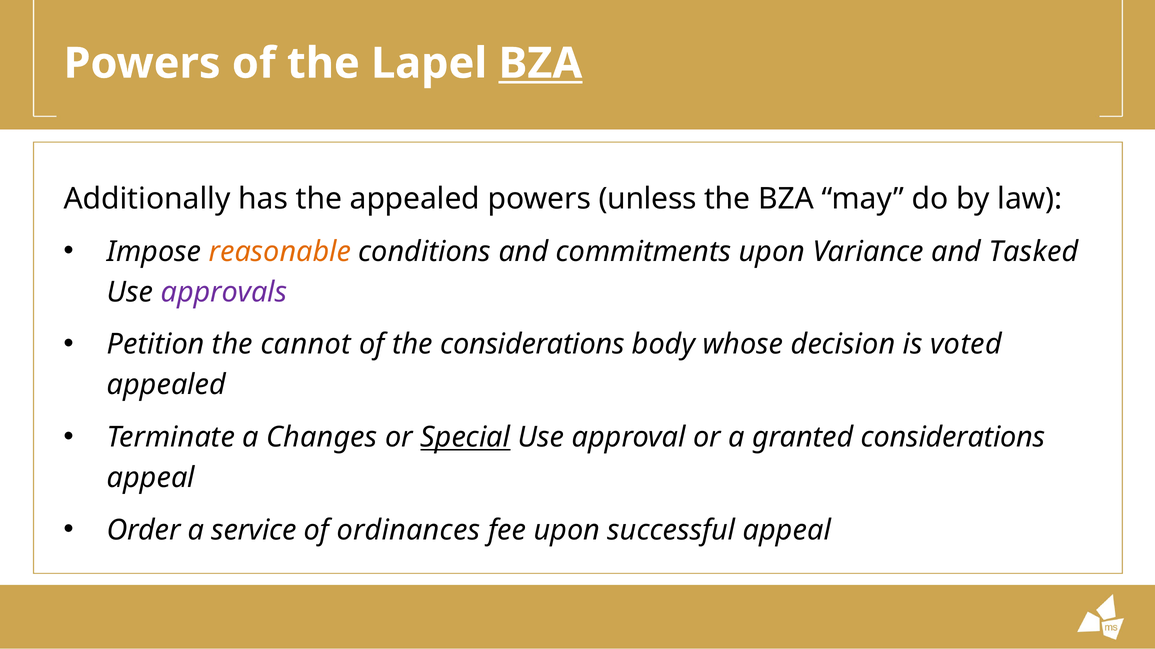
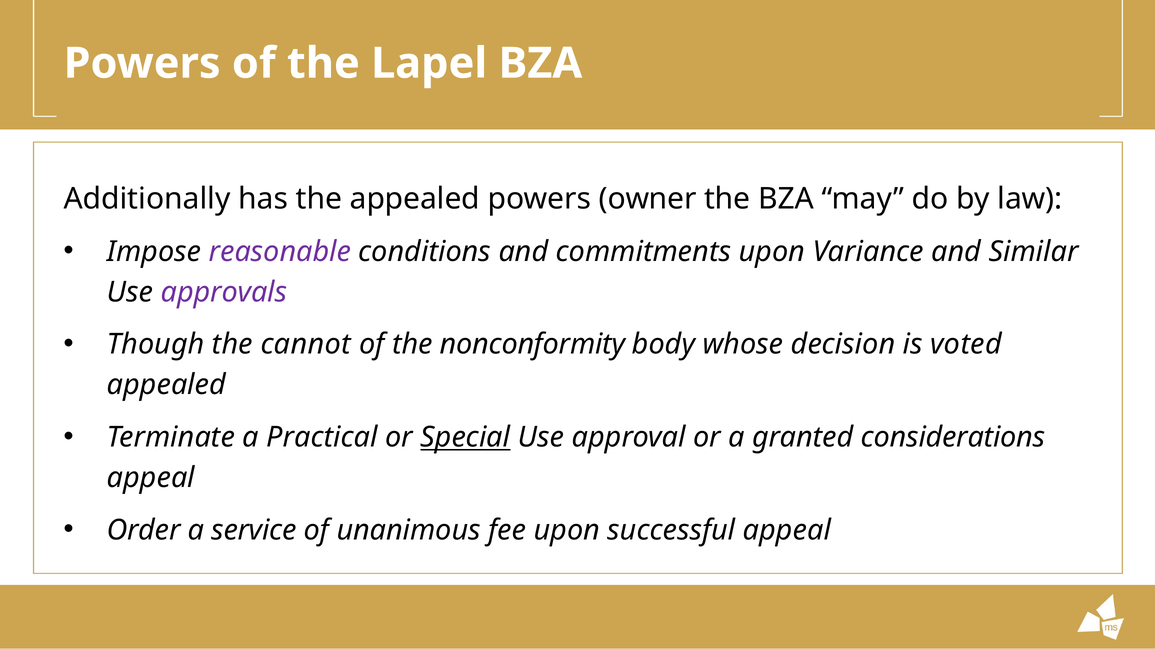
BZA at (540, 64) underline: present -> none
unless: unless -> owner
reasonable colour: orange -> purple
Tasked: Tasked -> Similar
Petition: Petition -> Though
the considerations: considerations -> nonconformity
Changes: Changes -> Practical
ordinances: ordinances -> unanimous
